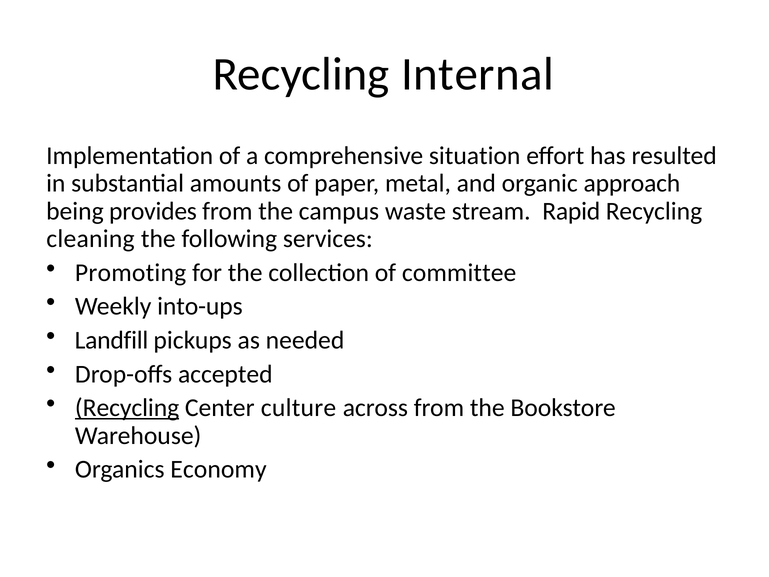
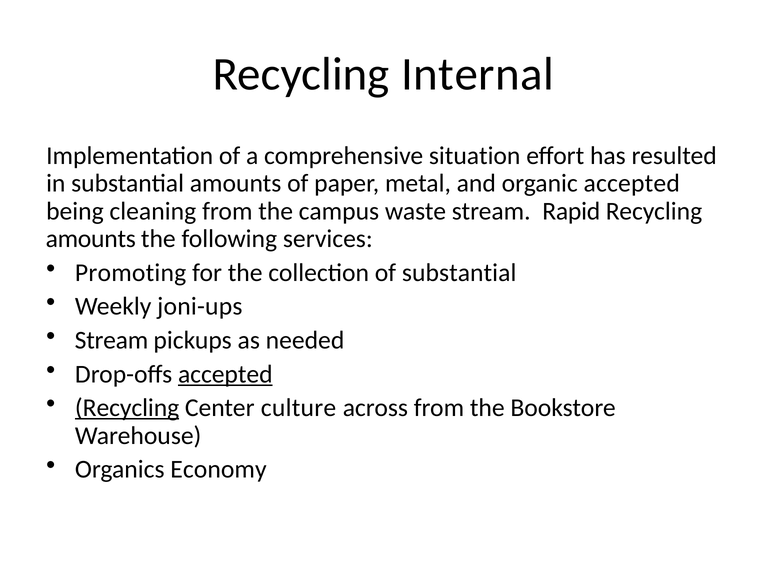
organic approach: approach -> accepted
provides: provides -> cleaning
cleaning at (90, 239): cleaning -> amounts
of committee: committee -> substantial
into-ups: into-ups -> joni-ups
Landfill at (111, 340): Landfill -> Stream
accepted at (225, 374) underline: none -> present
